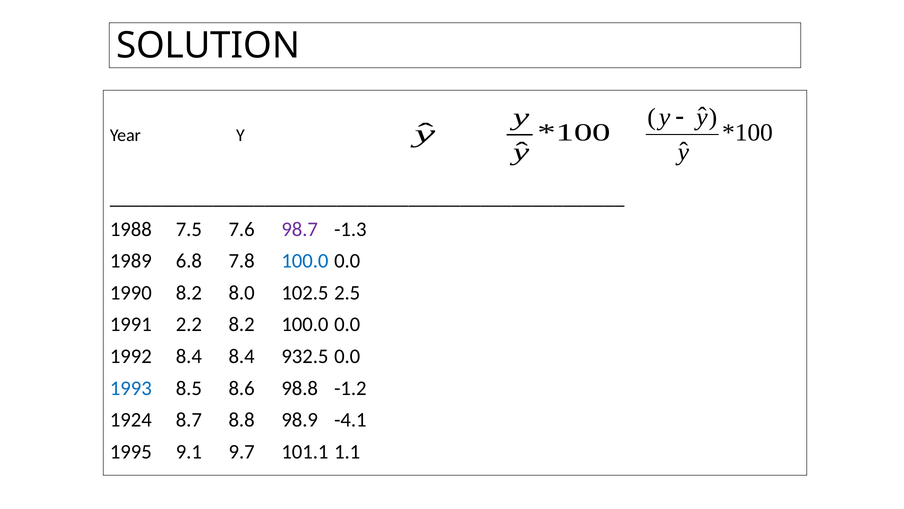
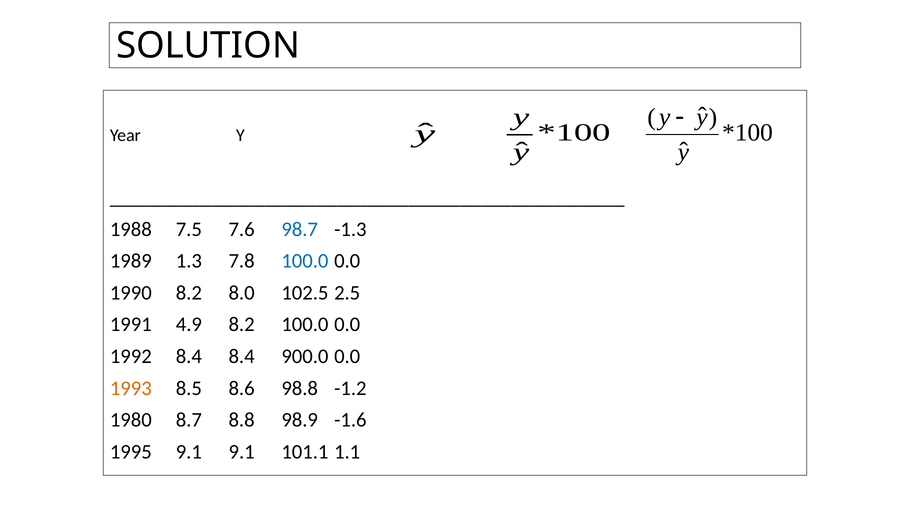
98.7 colour: purple -> blue
6.8: 6.8 -> 1.3
2.2: 2.2 -> 4.9
932.5: 932.5 -> 900.0
1993 colour: blue -> orange
1924: 1924 -> 1980
-4.1: -4.1 -> -1.6
9.1 9.7: 9.7 -> 9.1
